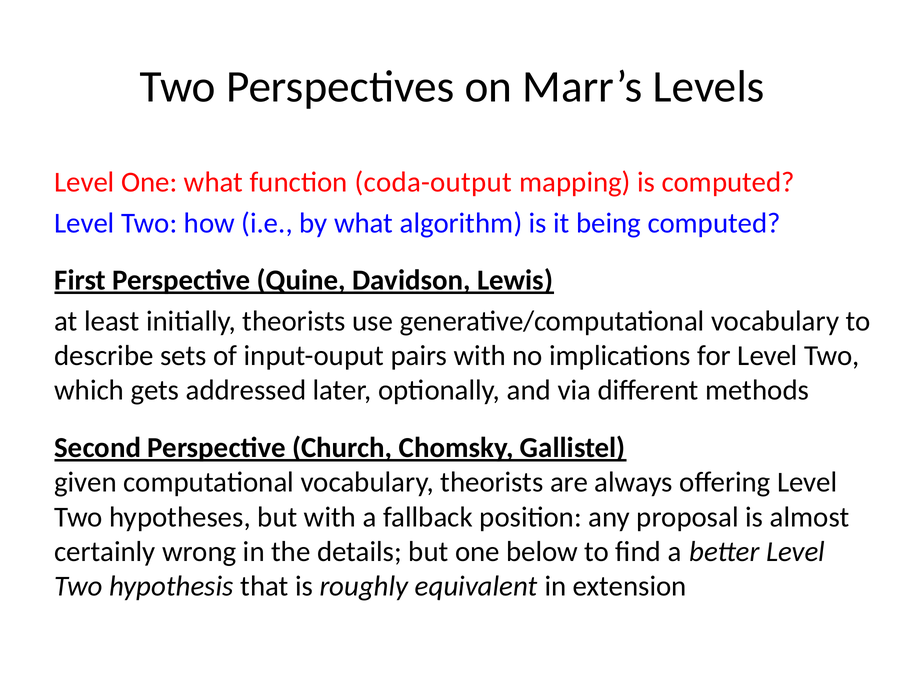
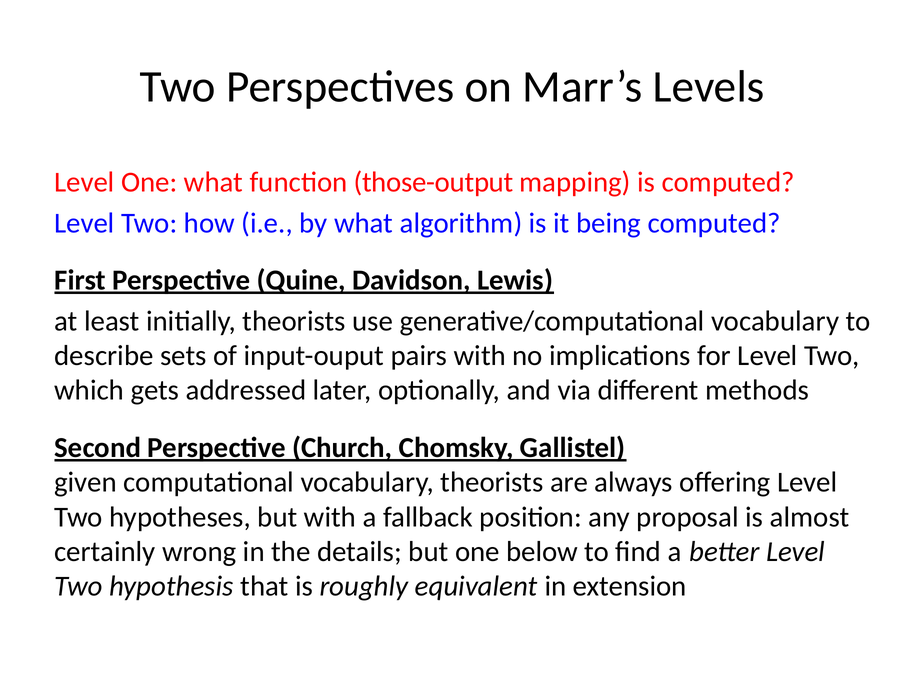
coda-output: coda-output -> those-output
